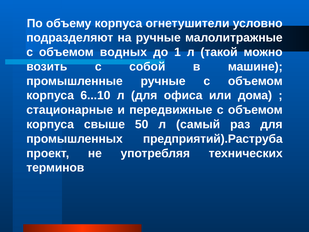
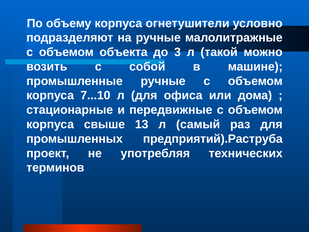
водных: водных -> объекта
1: 1 -> 3
6...10: 6...10 -> 7...10
50: 50 -> 13
